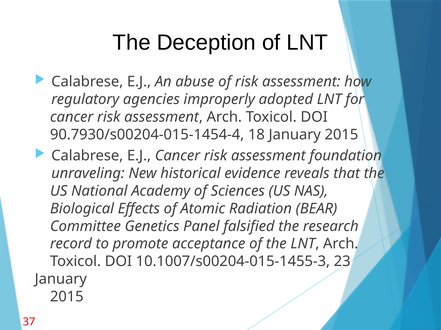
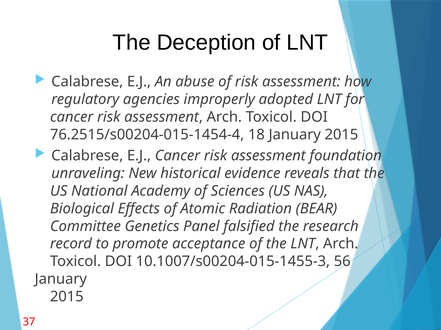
90.7930/s00204-015-1454-4: 90.7930/s00204-015-1454-4 -> 76.2515/s00204-015-1454-4
23: 23 -> 56
